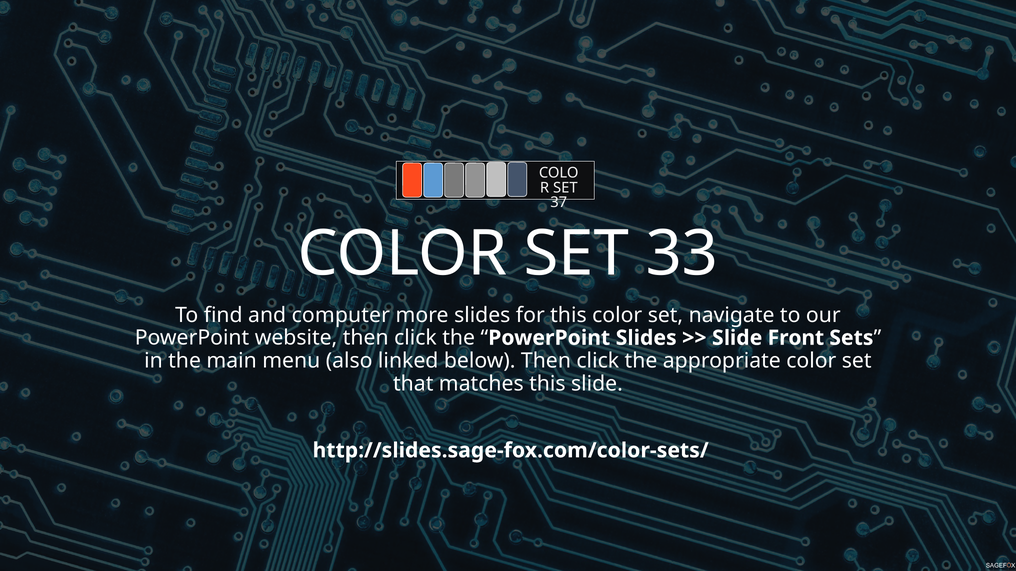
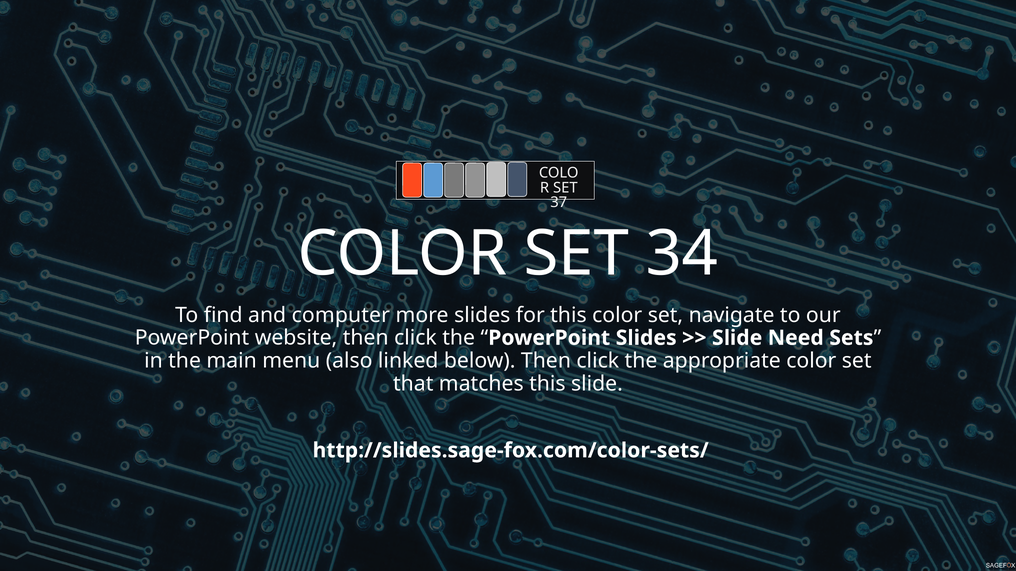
33: 33 -> 34
Front: Front -> Need
